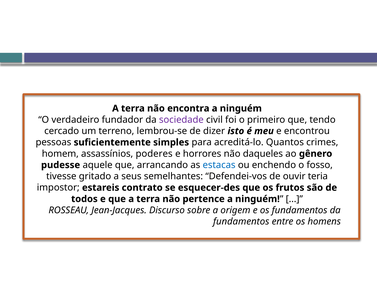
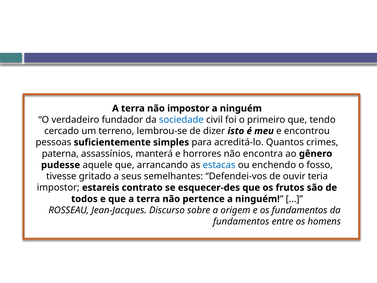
não encontra: encontra -> impostor
sociedade colour: purple -> blue
homem: homem -> paterna
poderes: poderes -> manterá
daqueles: daqueles -> encontra
